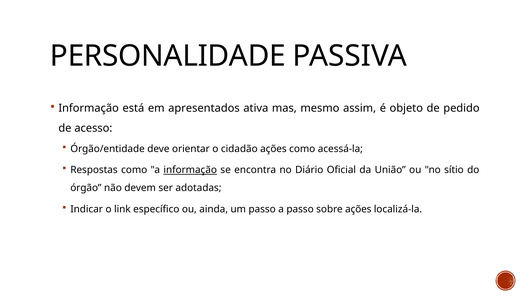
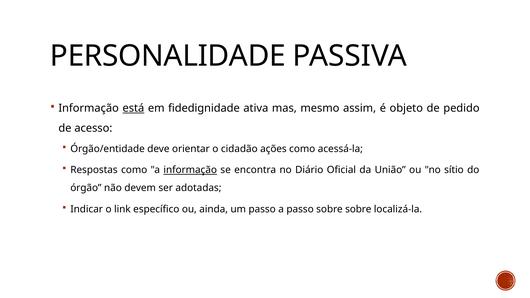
está underline: none -> present
apresentados: apresentados -> fidedignidade
sobre ações: ações -> sobre
